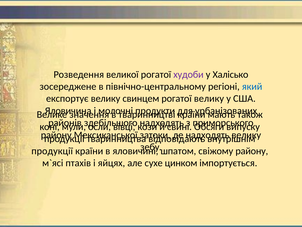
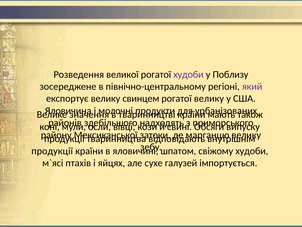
Халісько: Халісько -> Поблизу
який colour: blue -> purple
надходять at (208, 135): надходять -> марганцю
свіжому району: району -> худоби
цинком: цинком -> галузей
